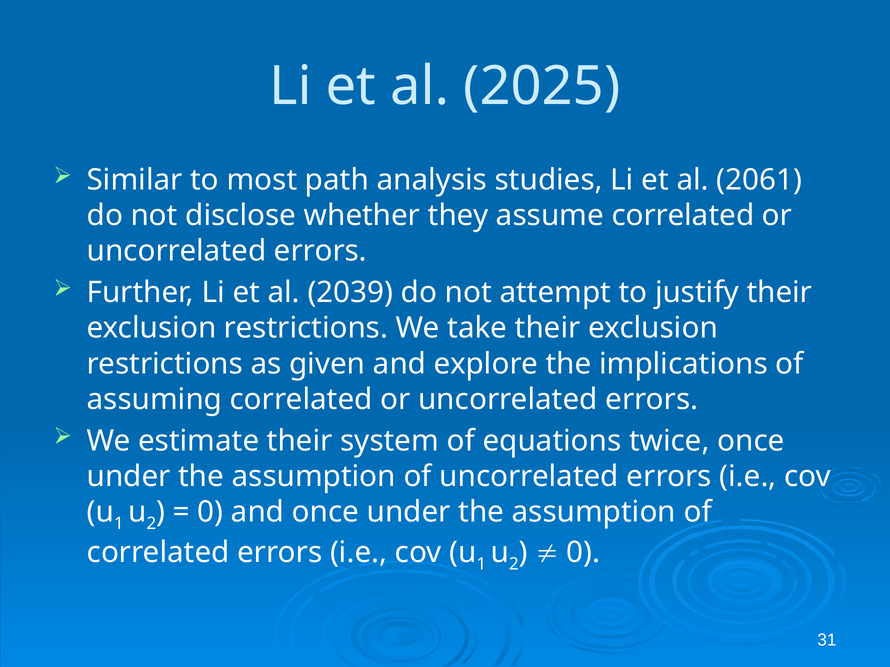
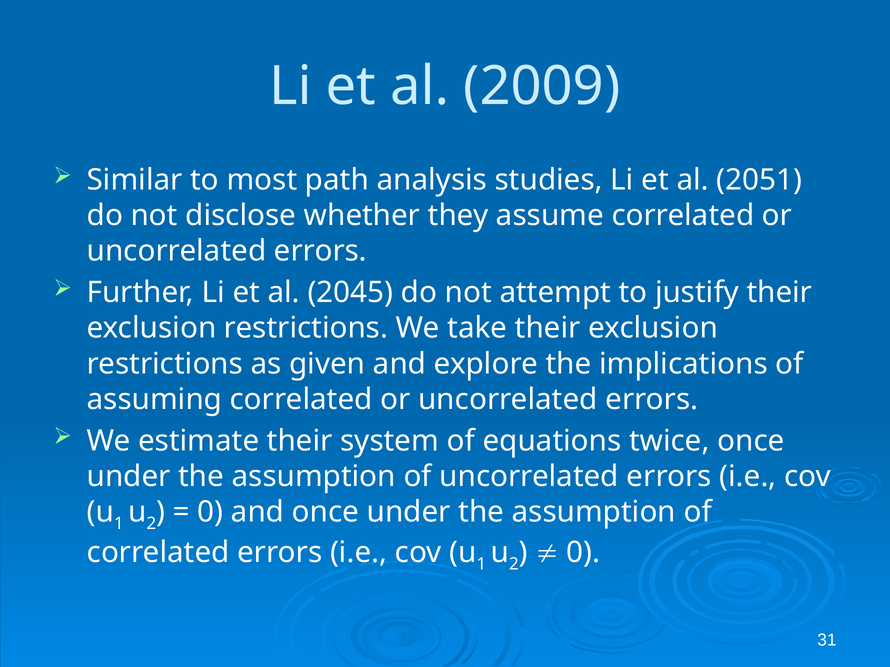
2025: 2025 -> 2009
2061: 2061 -> 2051
2039: 2039 -> 2045
